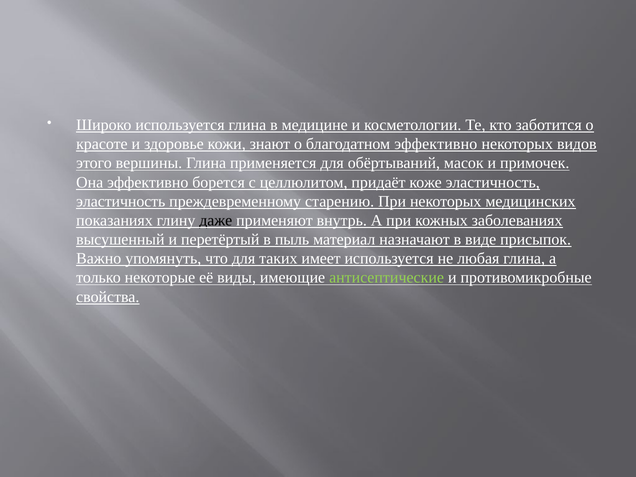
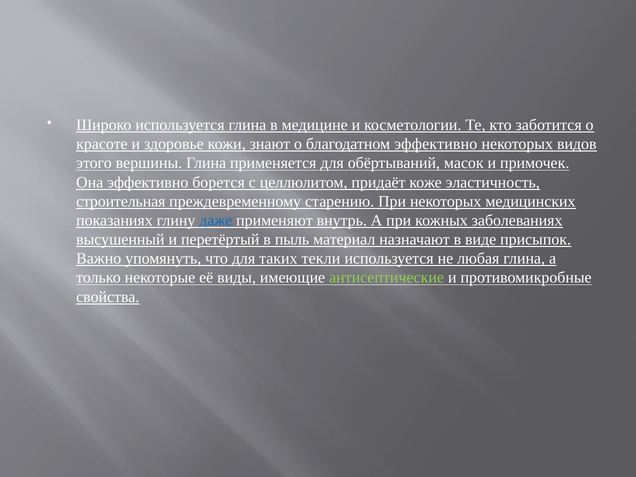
эластичность at (121, 201): эластичность -> строительная
даже colour: black -> blue
имеет: имеет -> текли
